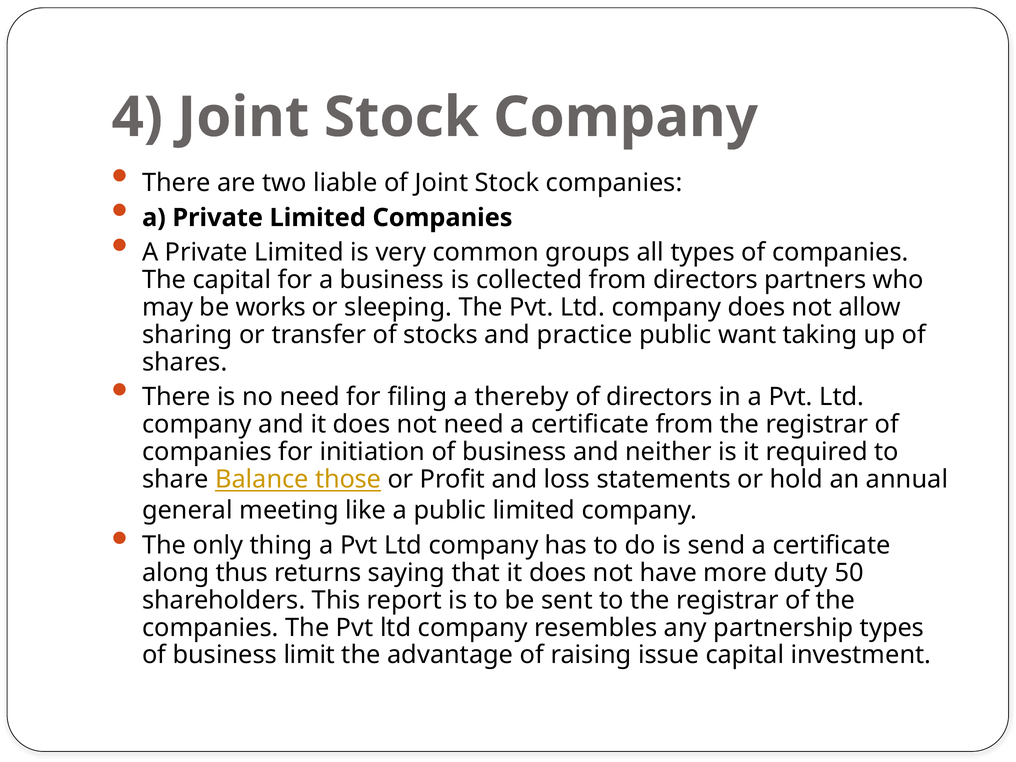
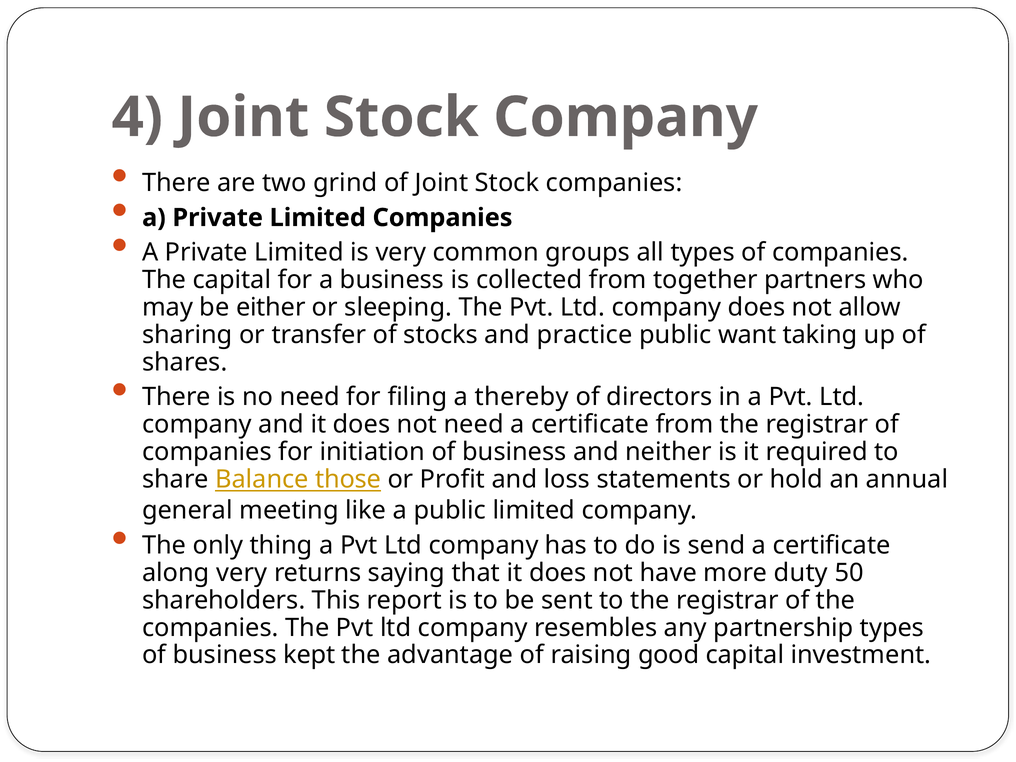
liable: liable -> grind
from directors: directors -> together
works: works -> either
along thus: thus -> very
limit: limit -> kept
issue: issue -> good
